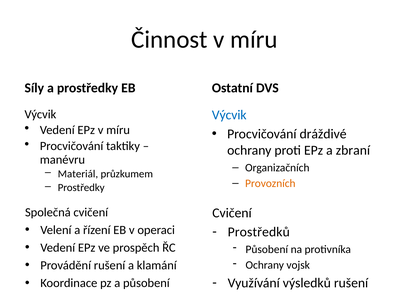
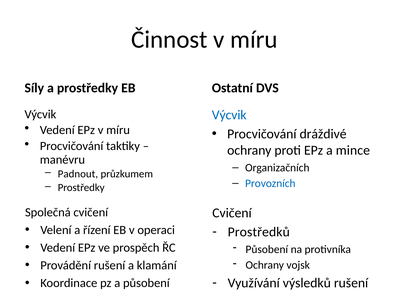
zbraní: zbraní -> mince
Materiál: Materiál -> Padnout
Provozních colour: orange -> blue
